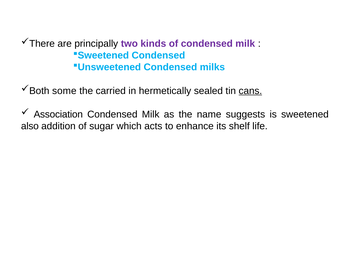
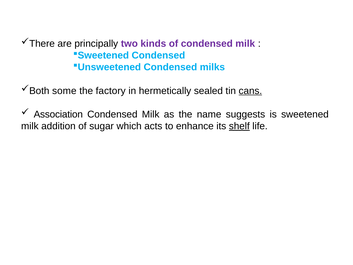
carried: carried -> factory
also at (30, 126): also -> milk
shelf underline: none -> present
